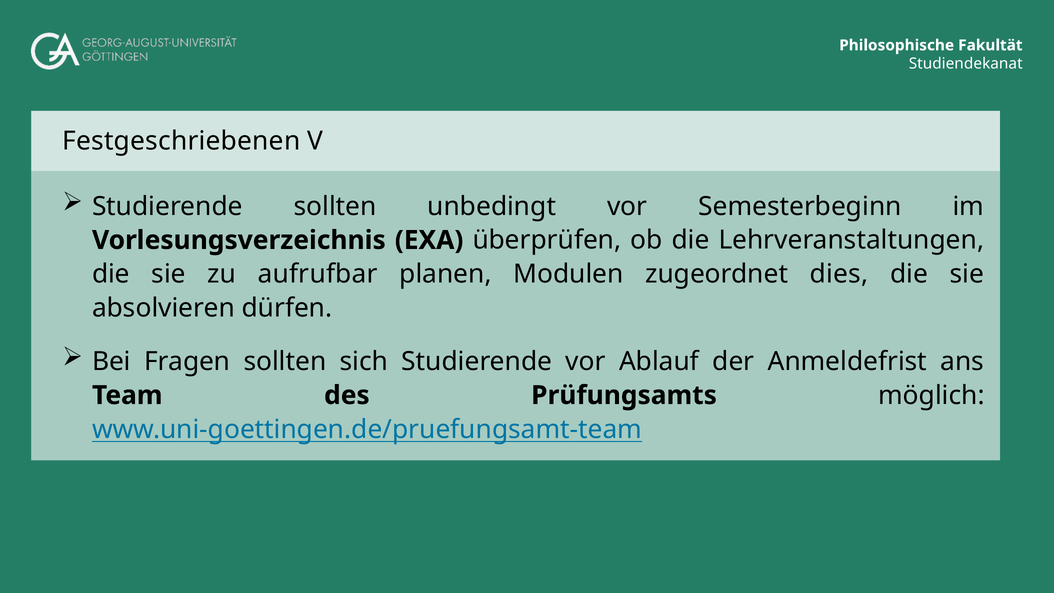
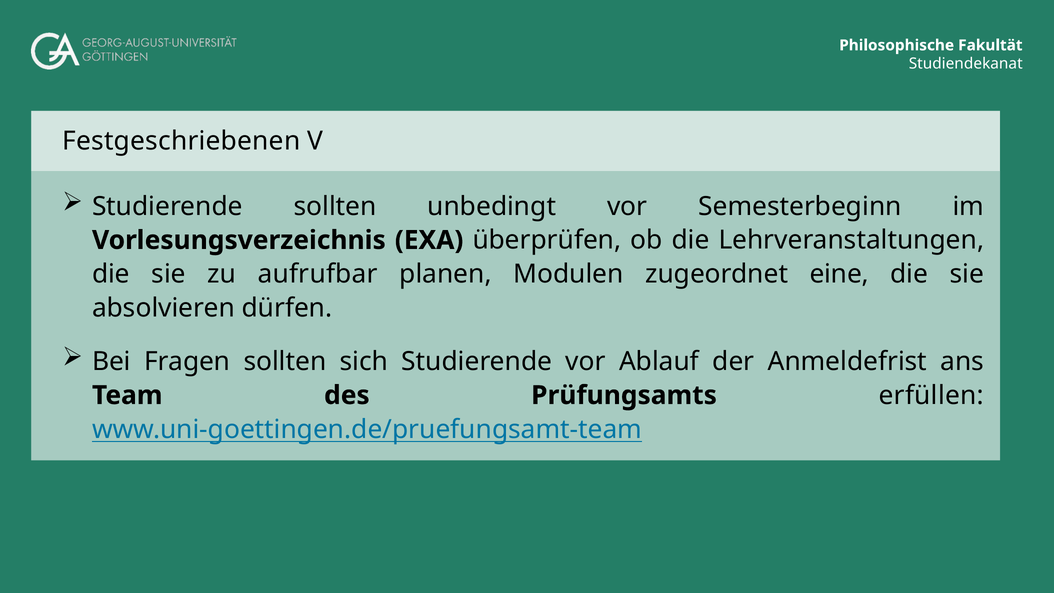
dies: dies -> eine
möglich: möglich -> erfüllen
